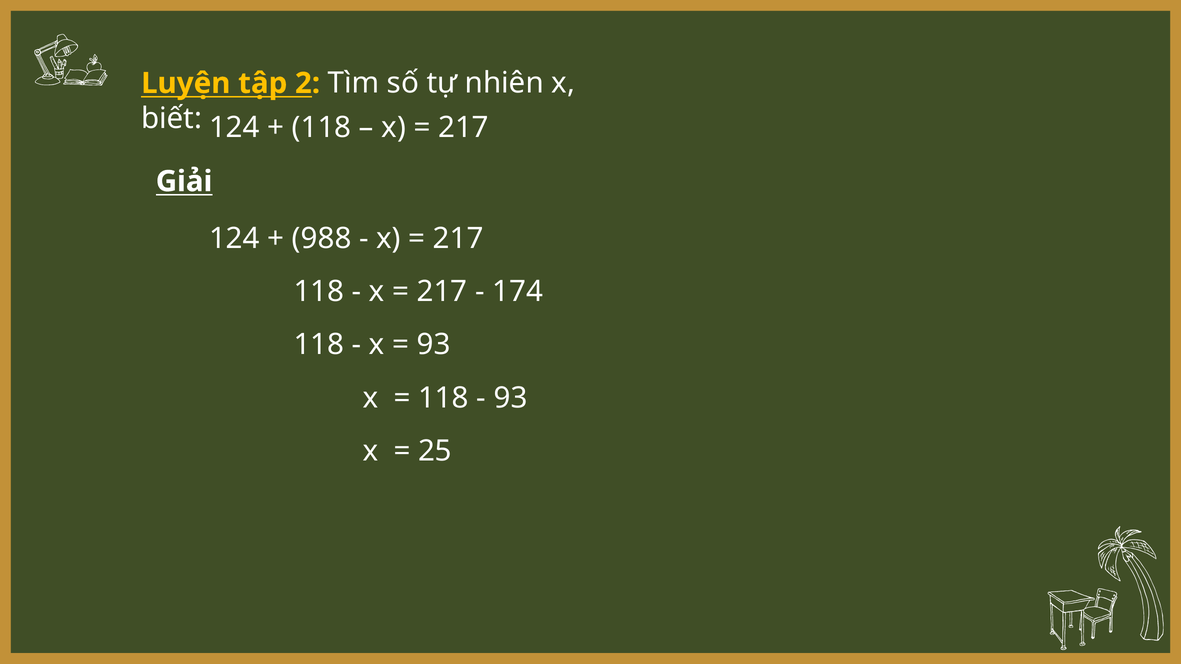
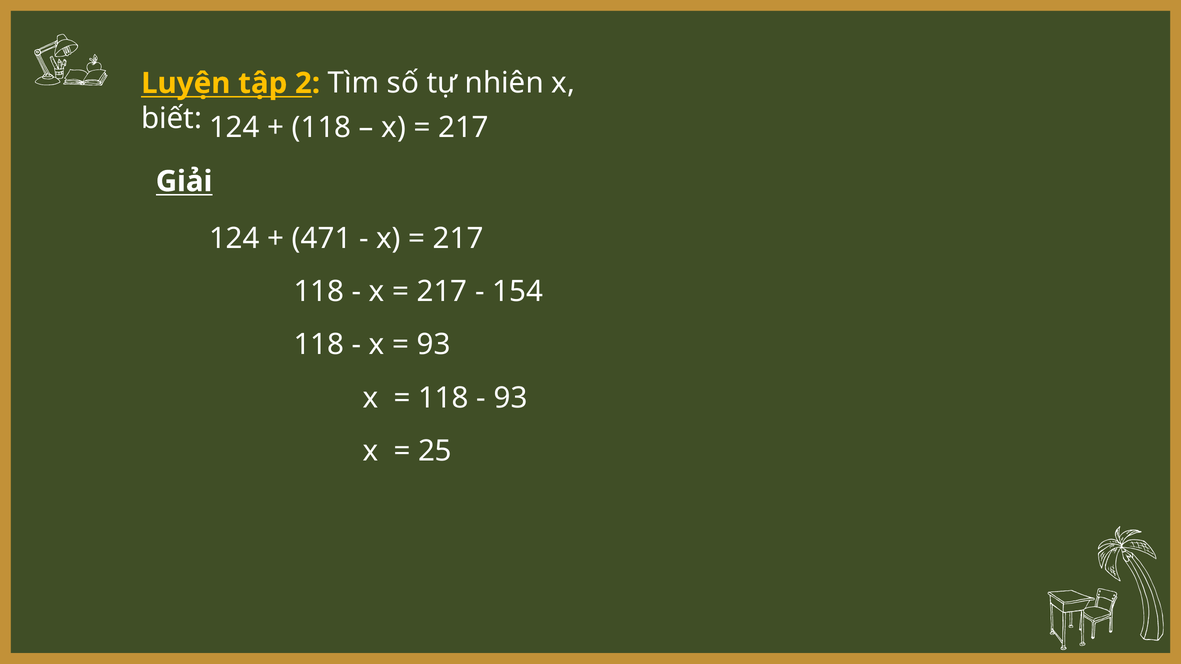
988: 988 -> 471
174: 174 -> 154
